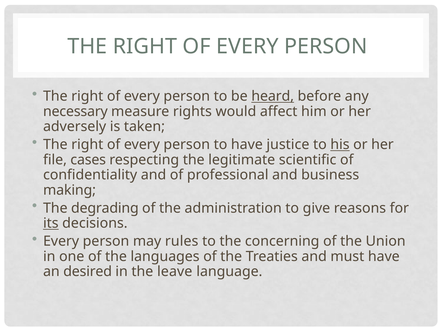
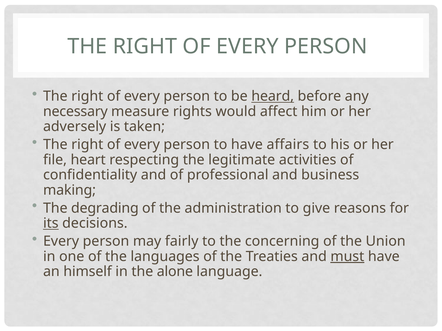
justice: justice -> affairs
his underline: present -> none
cases: cases -> heart
scientific: scientific -> activities
rules: rules -> fairly
must underline: none -> present
desired: desired -> himself
leave: leave -> alone
